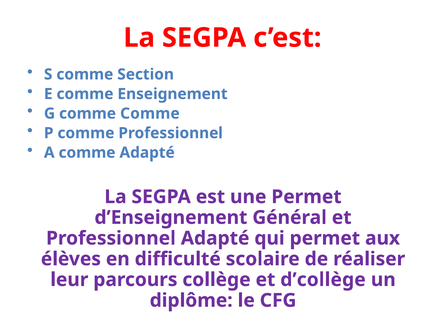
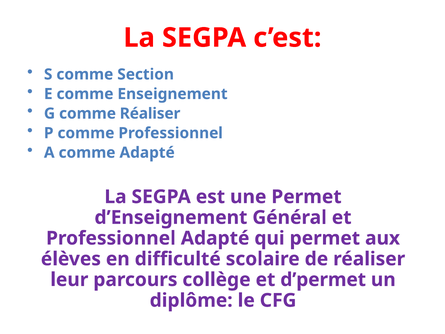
comme Comme: Comme -> Réaliser
d’collège: d’collège -> d’permet
